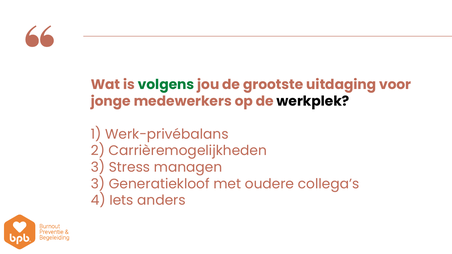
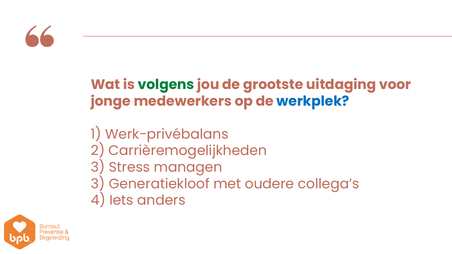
werkplek colour: black -> blue
